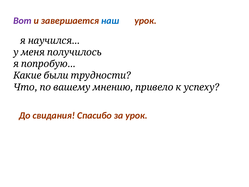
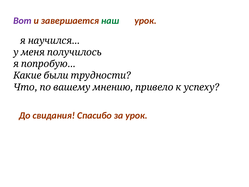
наш colour: blue -> green
